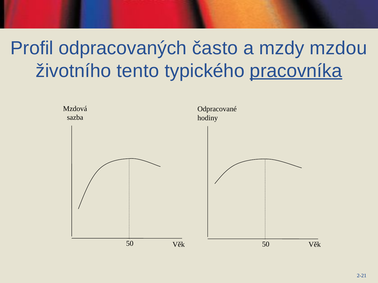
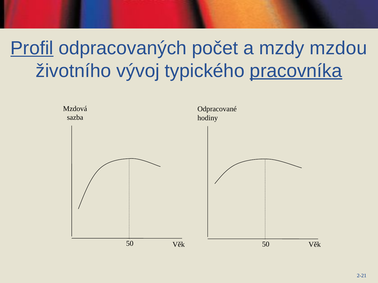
Profil underline: none -> present
často: často -> počet
tento: tento -> vývoj
